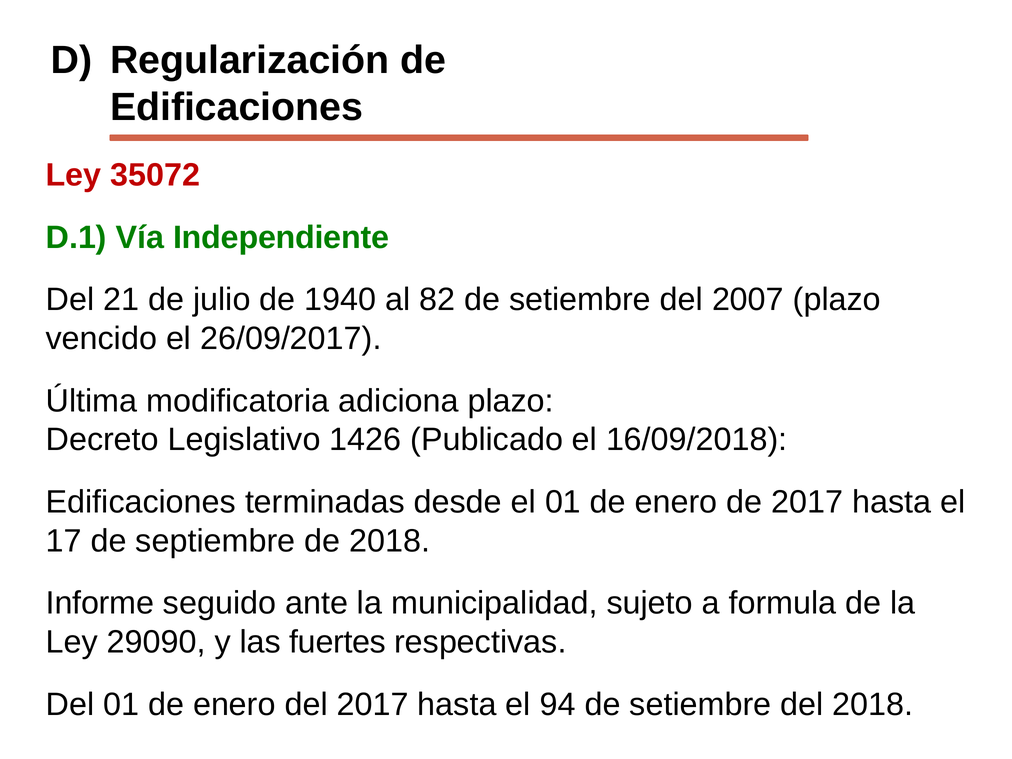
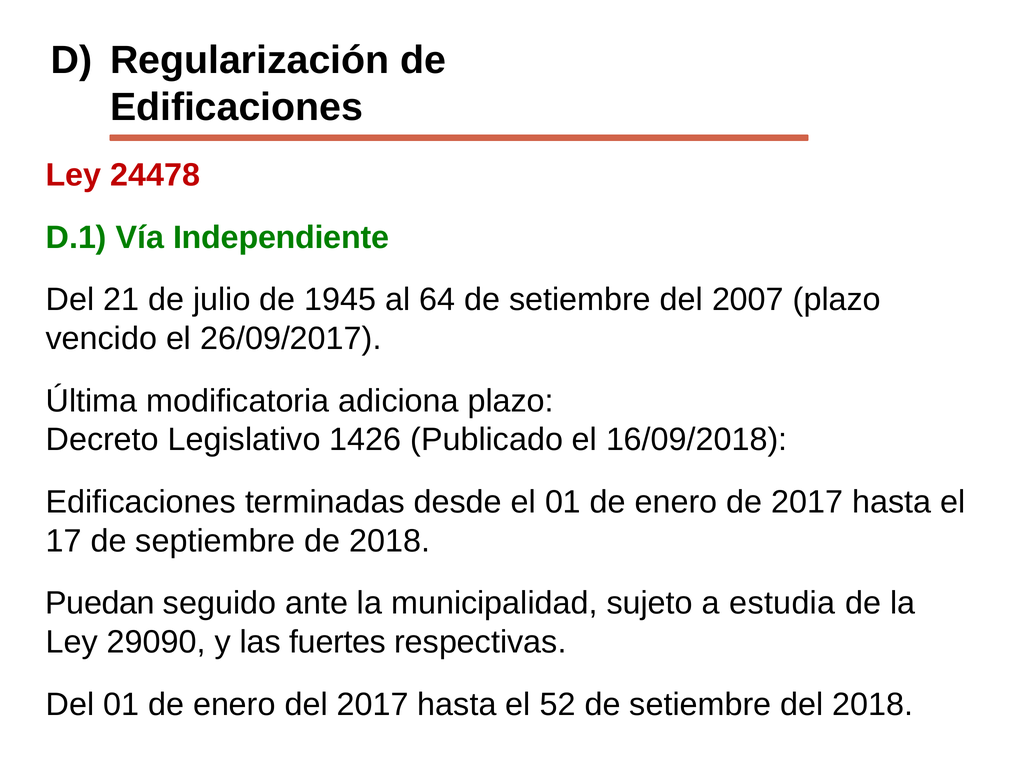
35072: 35072 -> 24478
1940: 1940 -> 1945
82: 82 -> 64
Informe: Informe -> Puedan
formula: formula -> estudia
94: 94 -> 52
